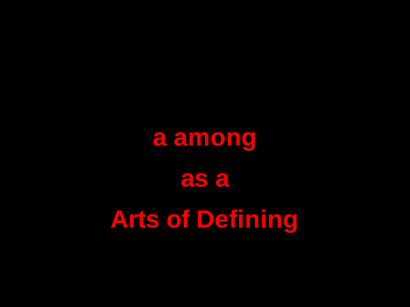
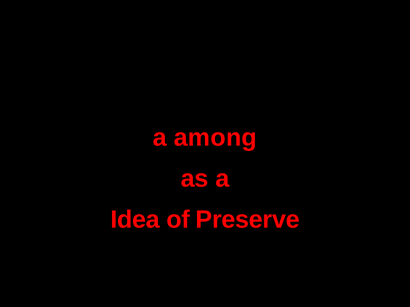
Arts: Arts -> Idea
Defining: Defining -> Preserve
